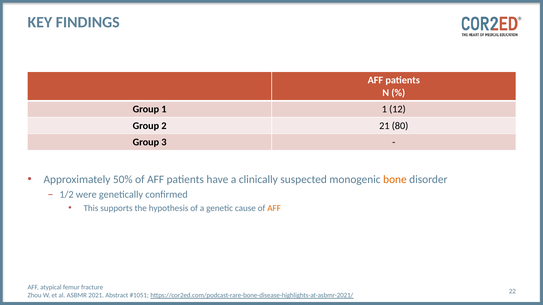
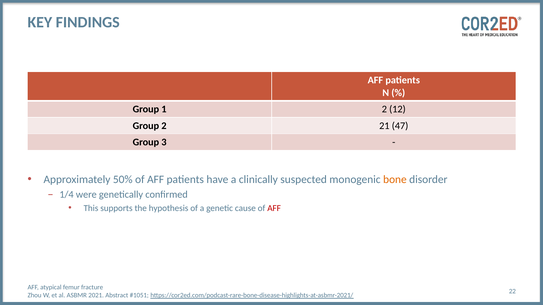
1 1: 1 -> 2
80: 80 -> 47
1/2: 1/2 -> 1/4
AFF at (274, 208) colour: orange -> red
